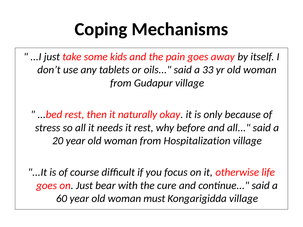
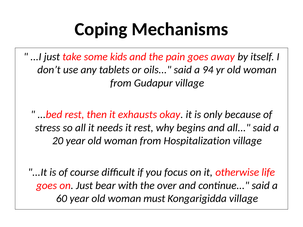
33: 33 -> 94
naturally: naturally -> exhausts
before: before -> begins
cure: cure -> over
